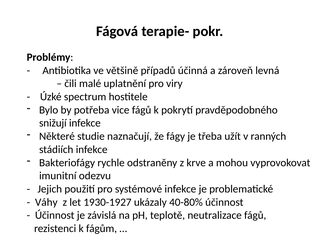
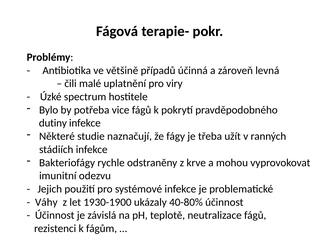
snižují: snižují -> dutiny
1930-1927: 1930-1927 -> 1930-1900
